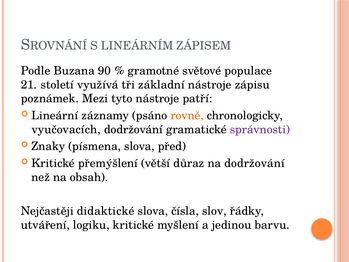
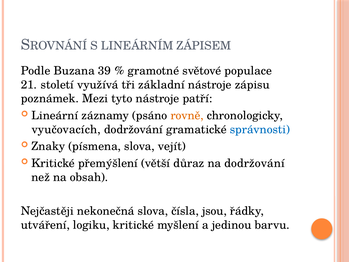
90: 90 -> 39
správnosti colour: purple -> blue
před: před -> vejít
didaktické: didaktické -> nekonečná
slov: slov -> jsou
